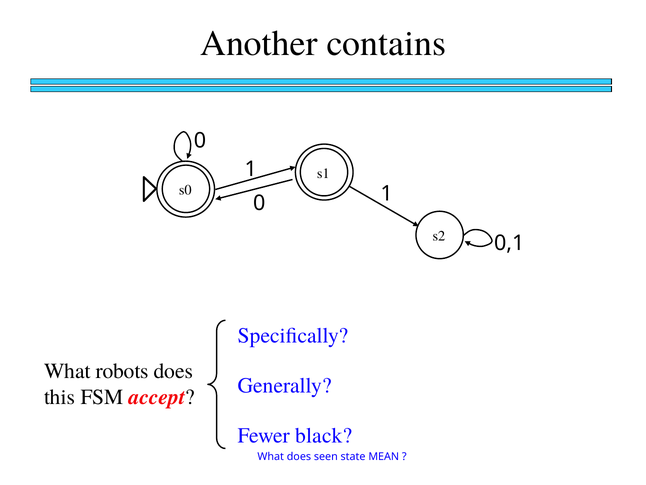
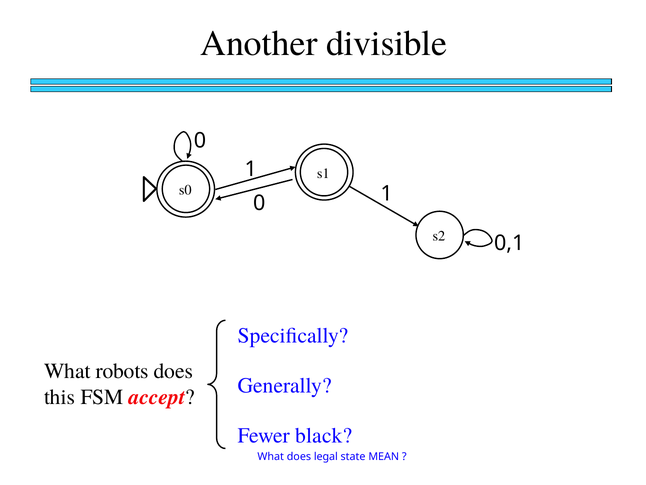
contains: contains -> divisible
seen: seen -> legal
